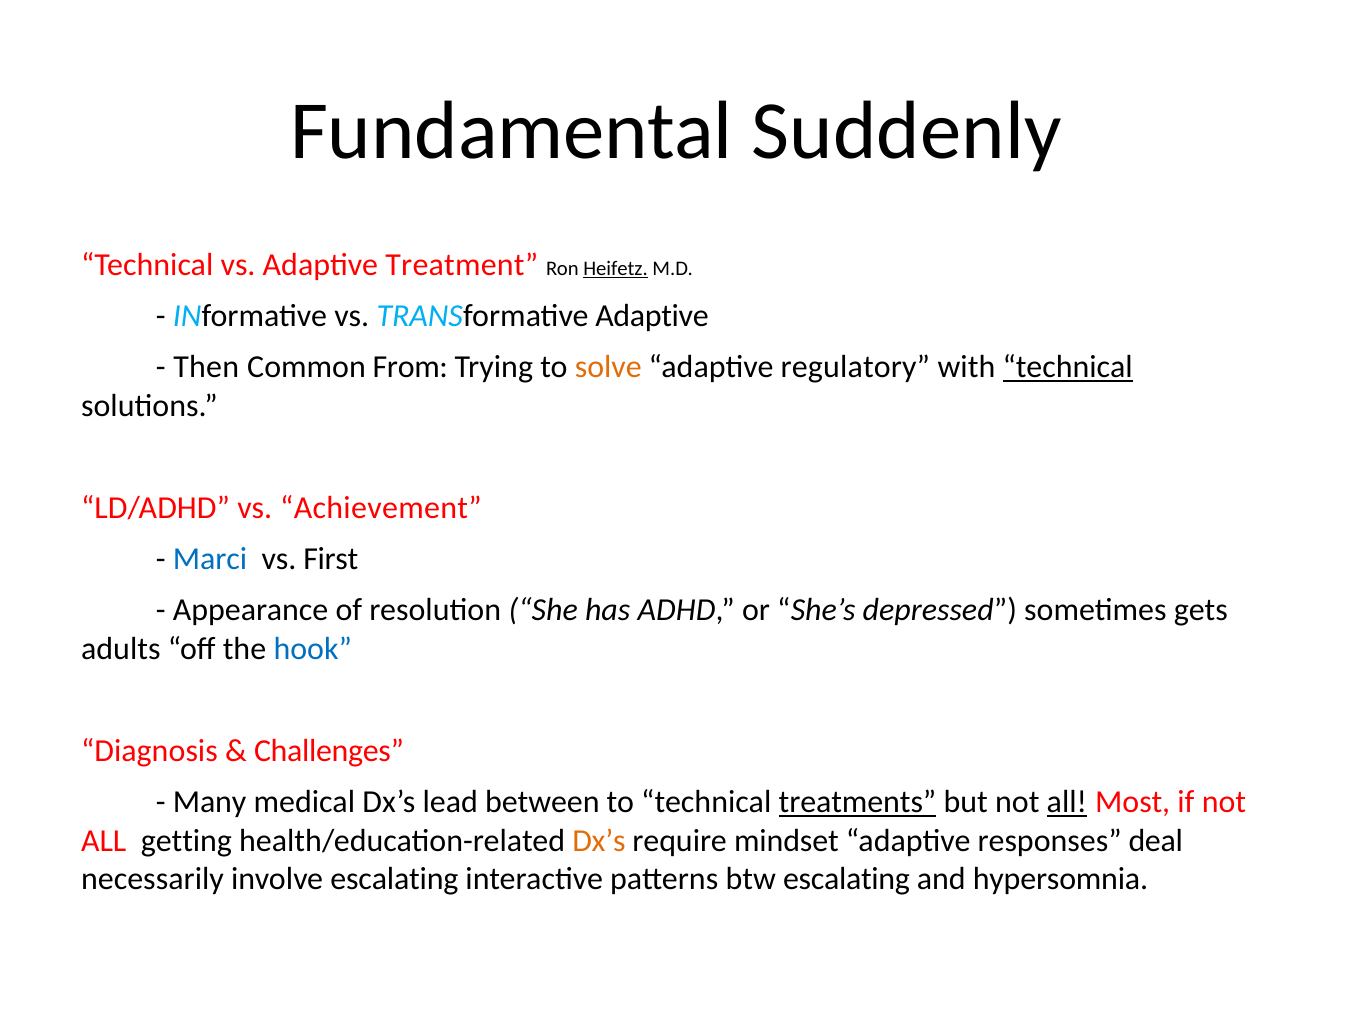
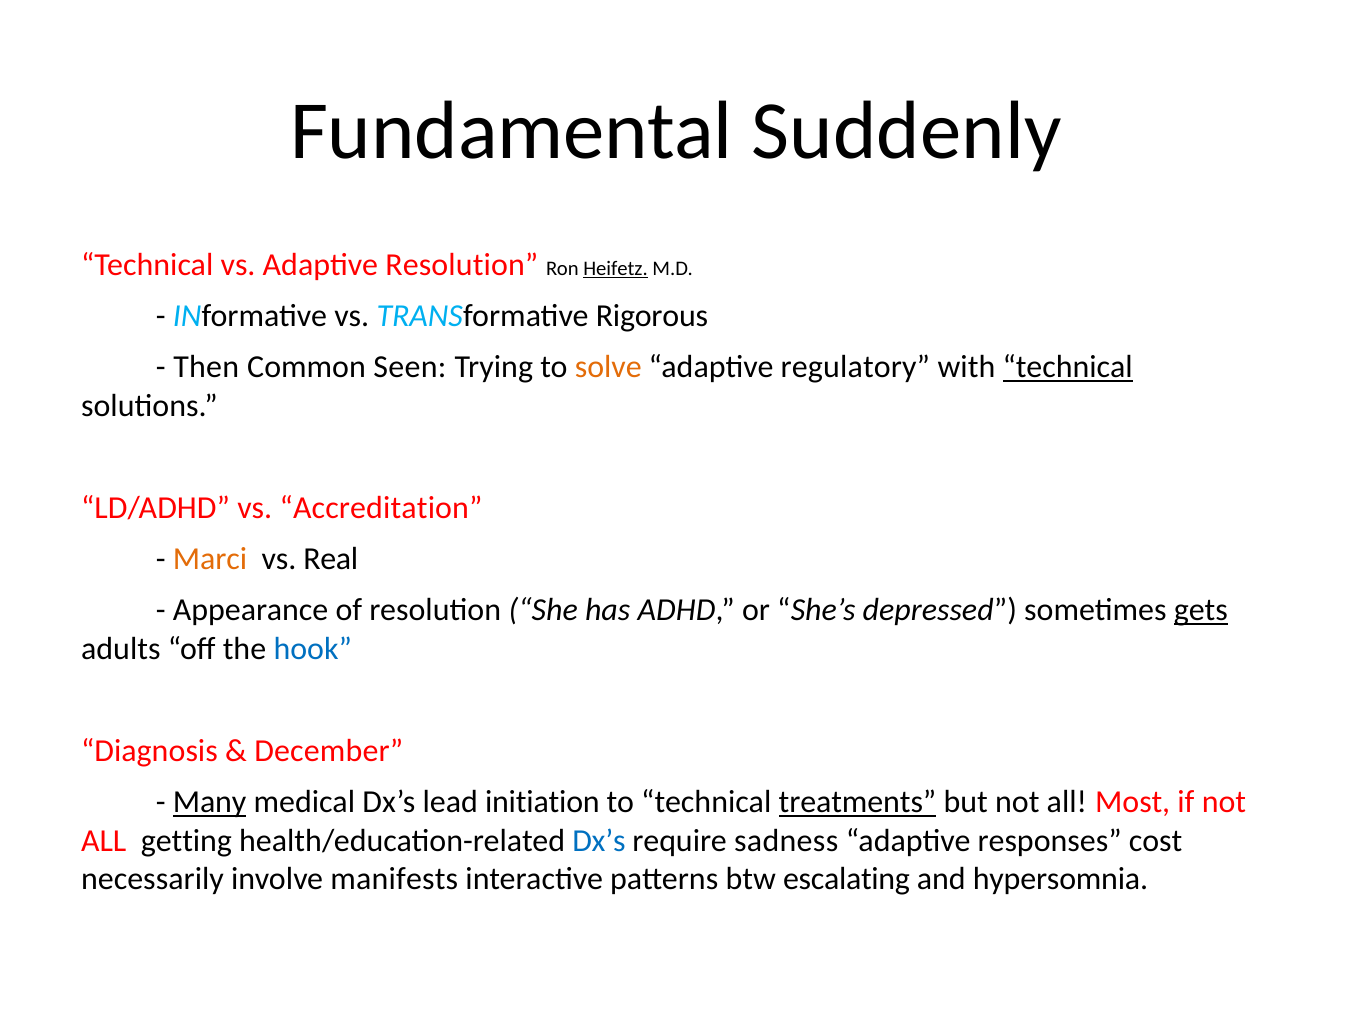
Adaptive Treatment: Treatment -> Resolution
TRANSformative Adaptive: Adaptive -> Rigorous
From: From -> Seen
Achievement: Achievement -> Accreditation
Marci colour: blue -> orange
First: First -> Real
gets underline: none -> present
Challenges: Challenges -> December
Many underline: none -> present
between: between -> initiation
all at (1067, 802) underline: present -> none
Dx’s at (599, 840) colour: orange -> blue
mindset: mindset -> sadness
deal: deal -> cost
involve escalating: escalating -> manifests
